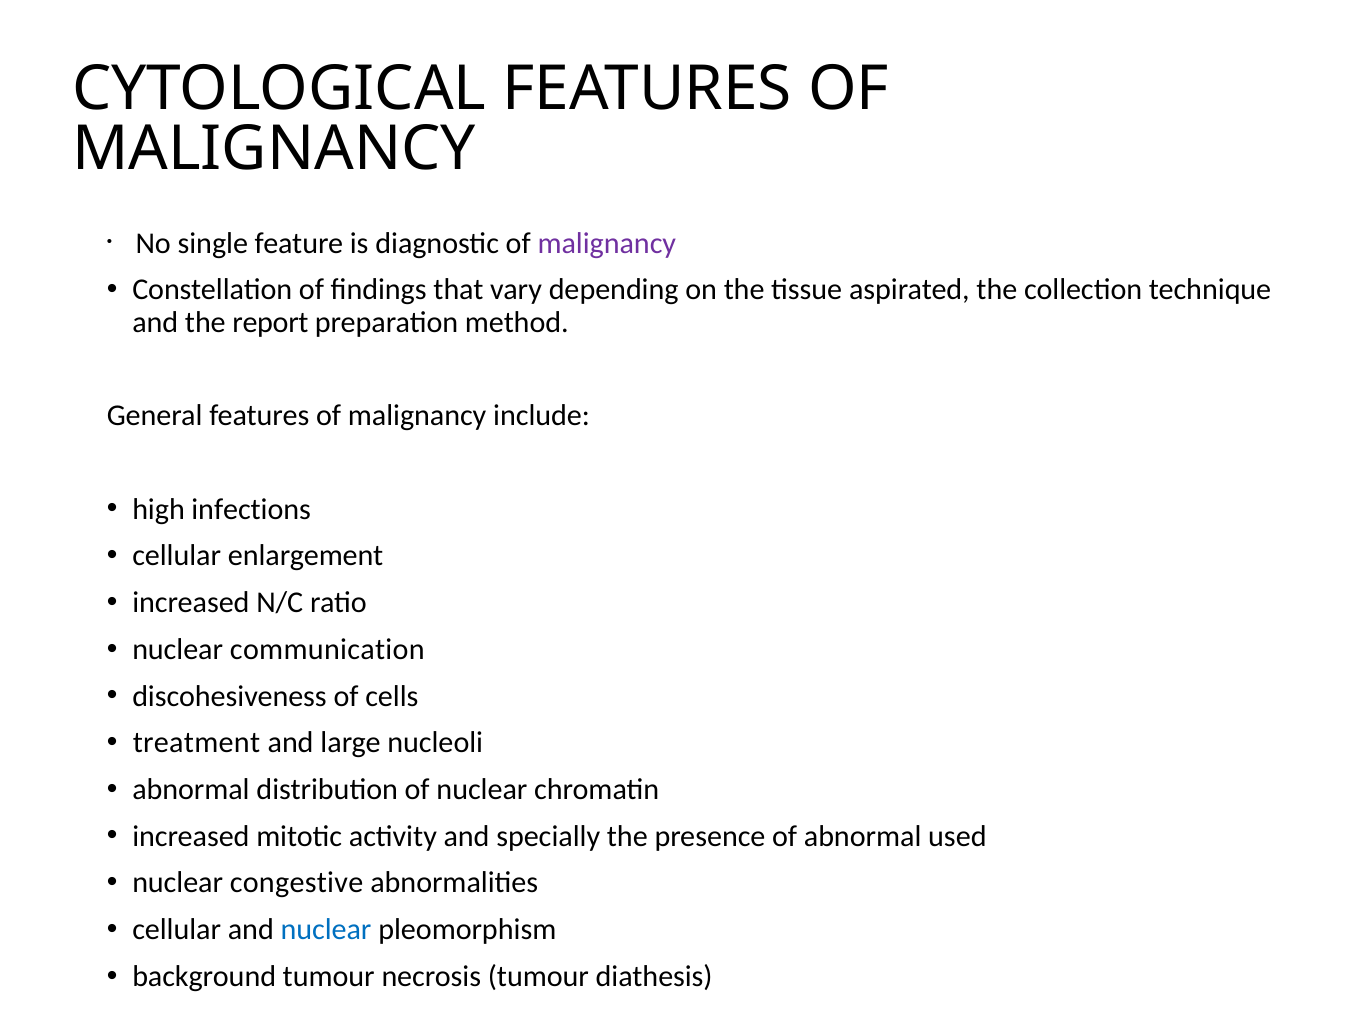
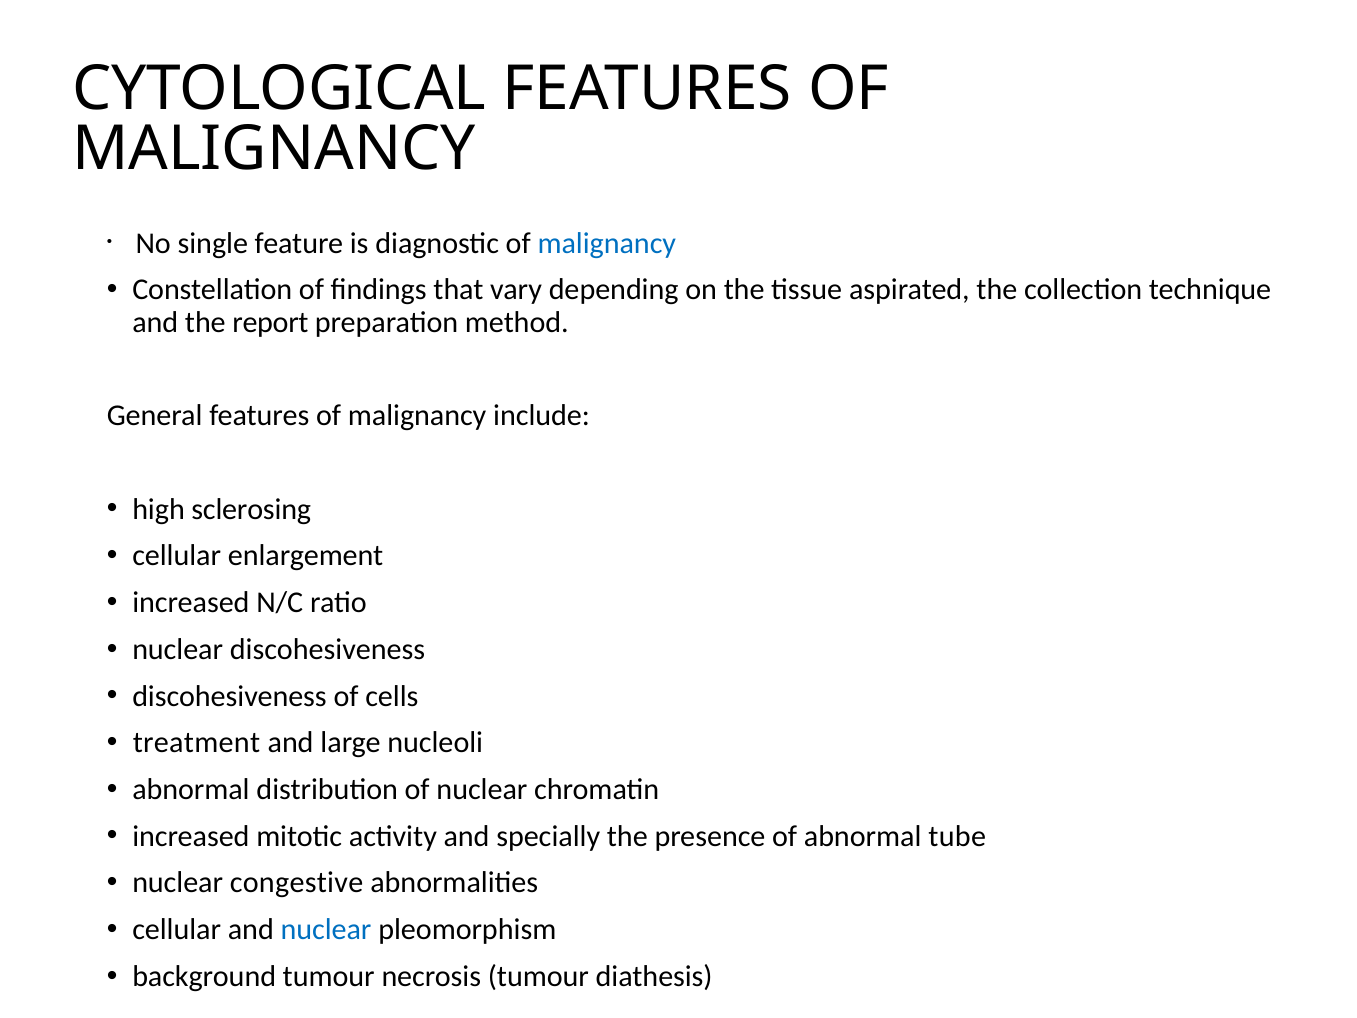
malignancy at (607, 243) colour: purple -> blue
infections: infections -> sclerosing
nuclear communication: communication -> discohesiveness
used: used -> tube
